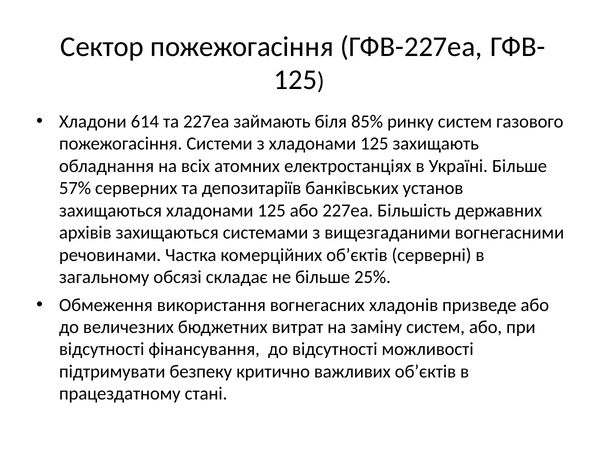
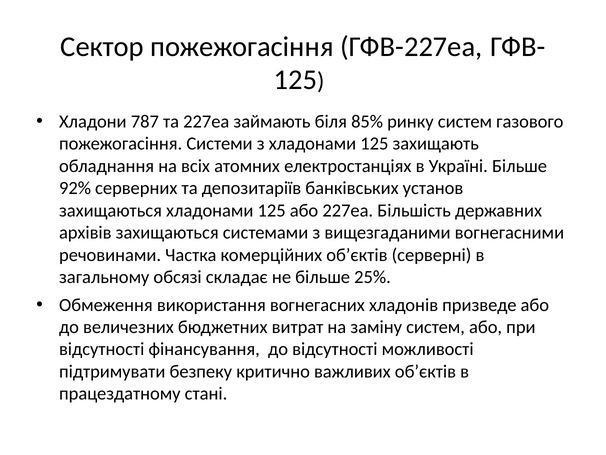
614: 614 -> 787
57%: 57% -> 92%
